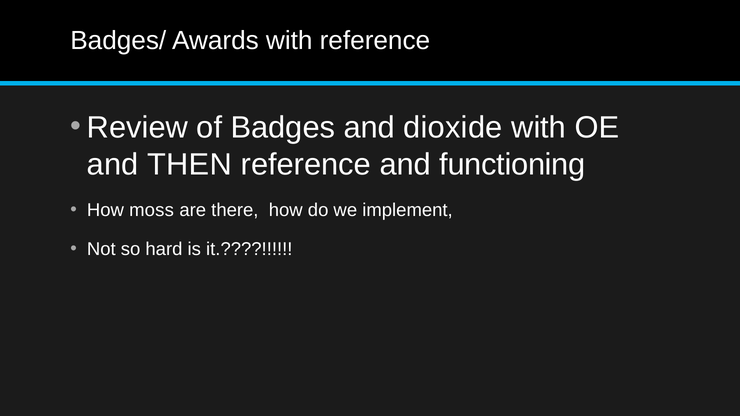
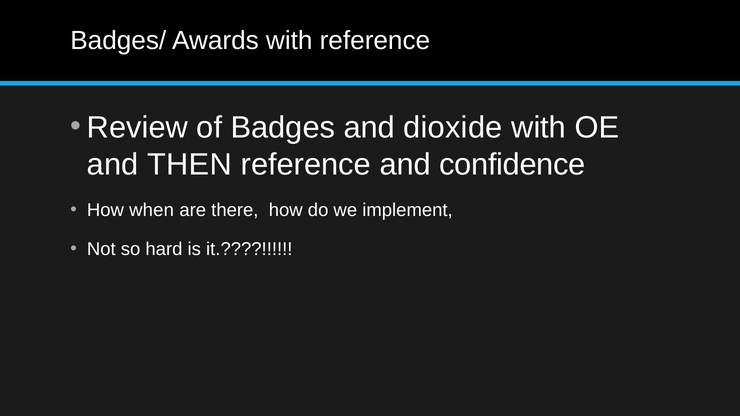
functioning: functioning -> confidence
moss: moss -> when
